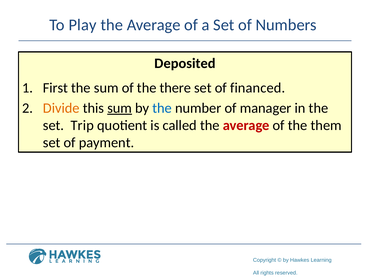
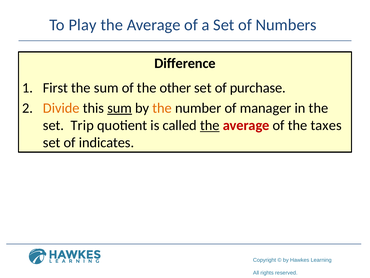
Deposited: Deposited -> Difference
there: there -> other
financed: financed -> purchase
the at (162, 108) colour: blue -> orange
the at (210, 125) underline: none -> present
them: them -> taxes
payment: payment -> indicates
